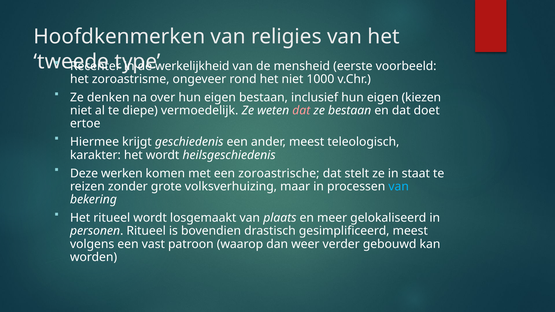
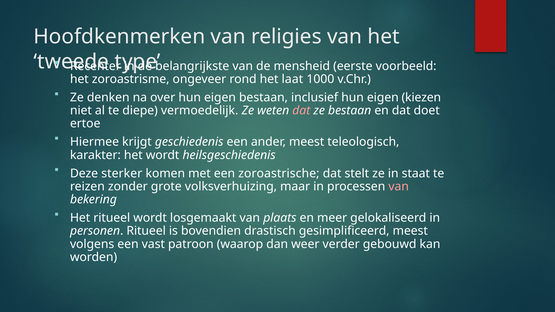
werkelijkheid: werkelijkheid -> belangrijkste
het niet: niet -> laat
werken: werken -> sterker
van at (399, 187) colour: light blue -> pink
